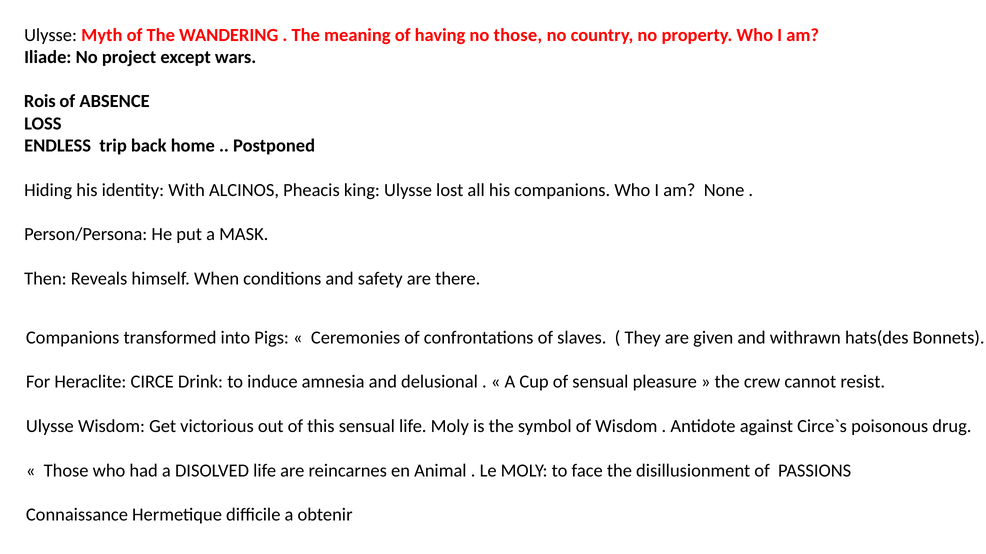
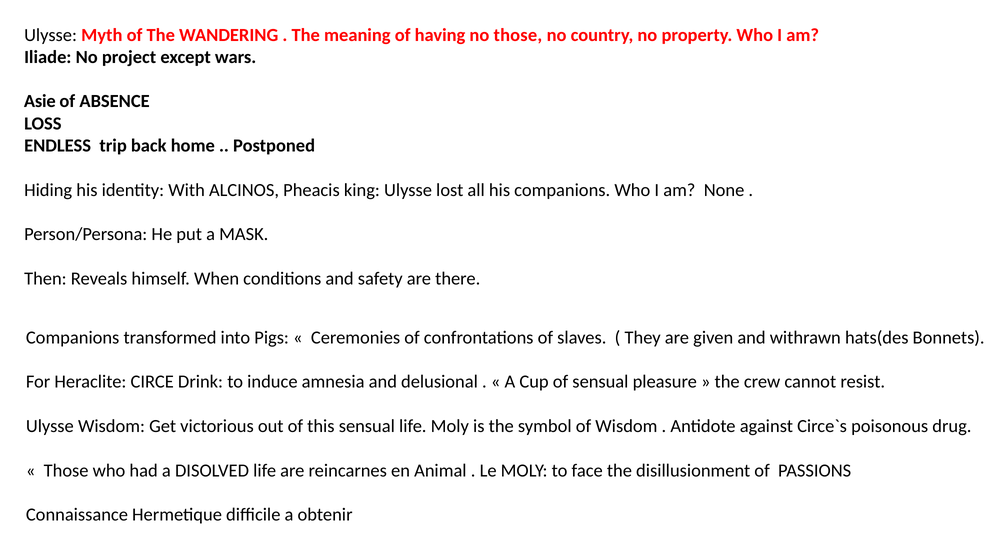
Rois: Rois -> Asie
